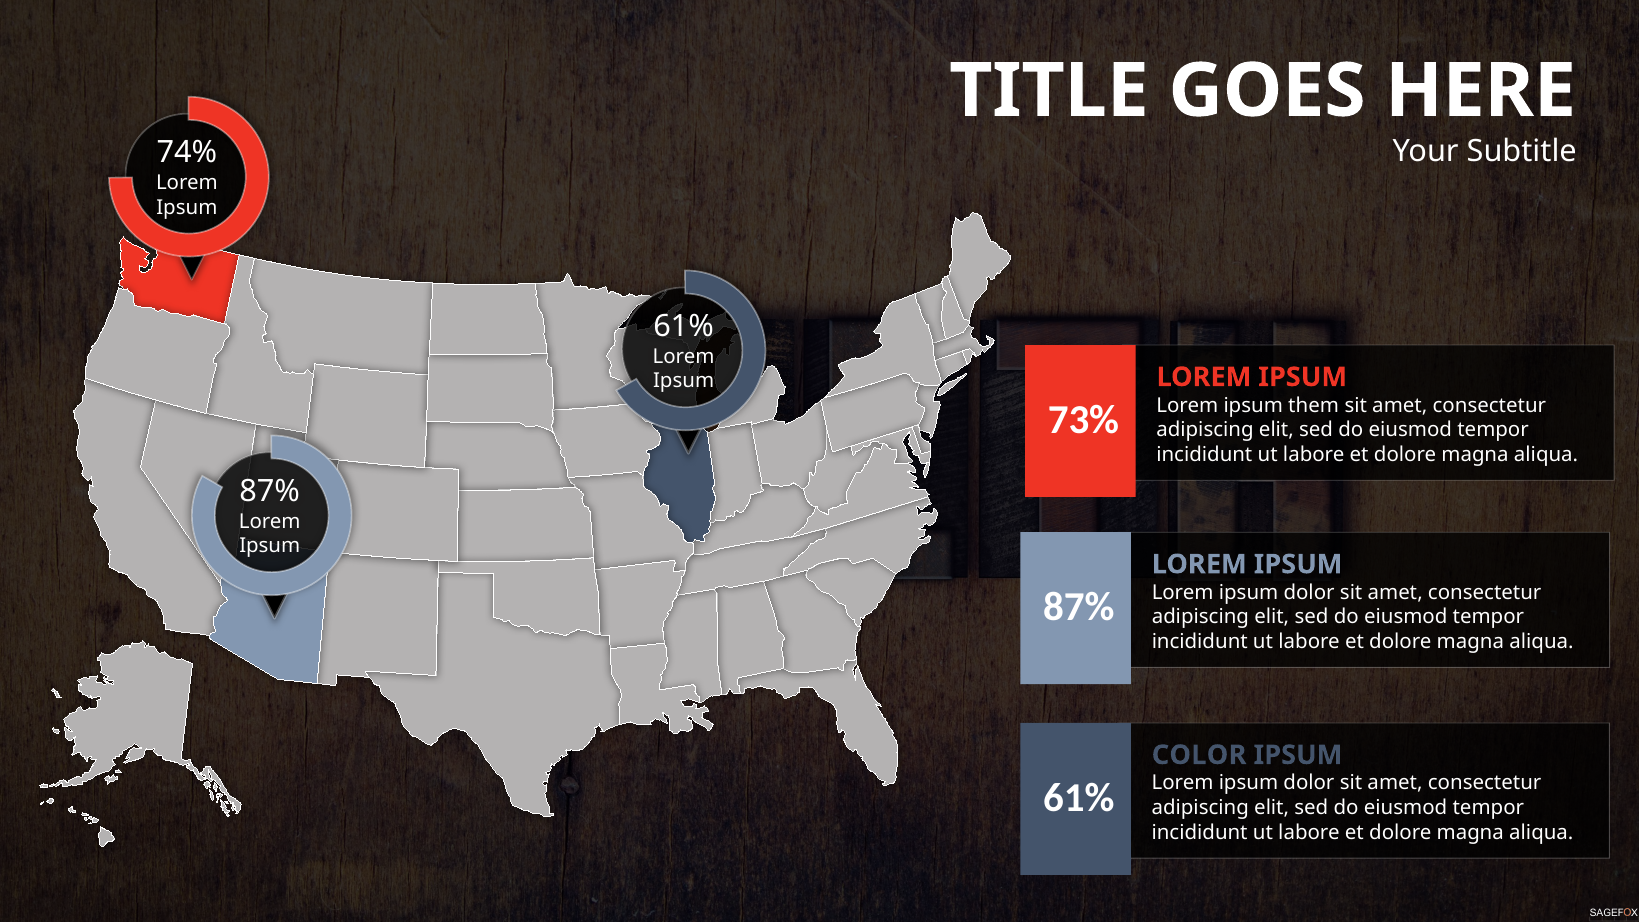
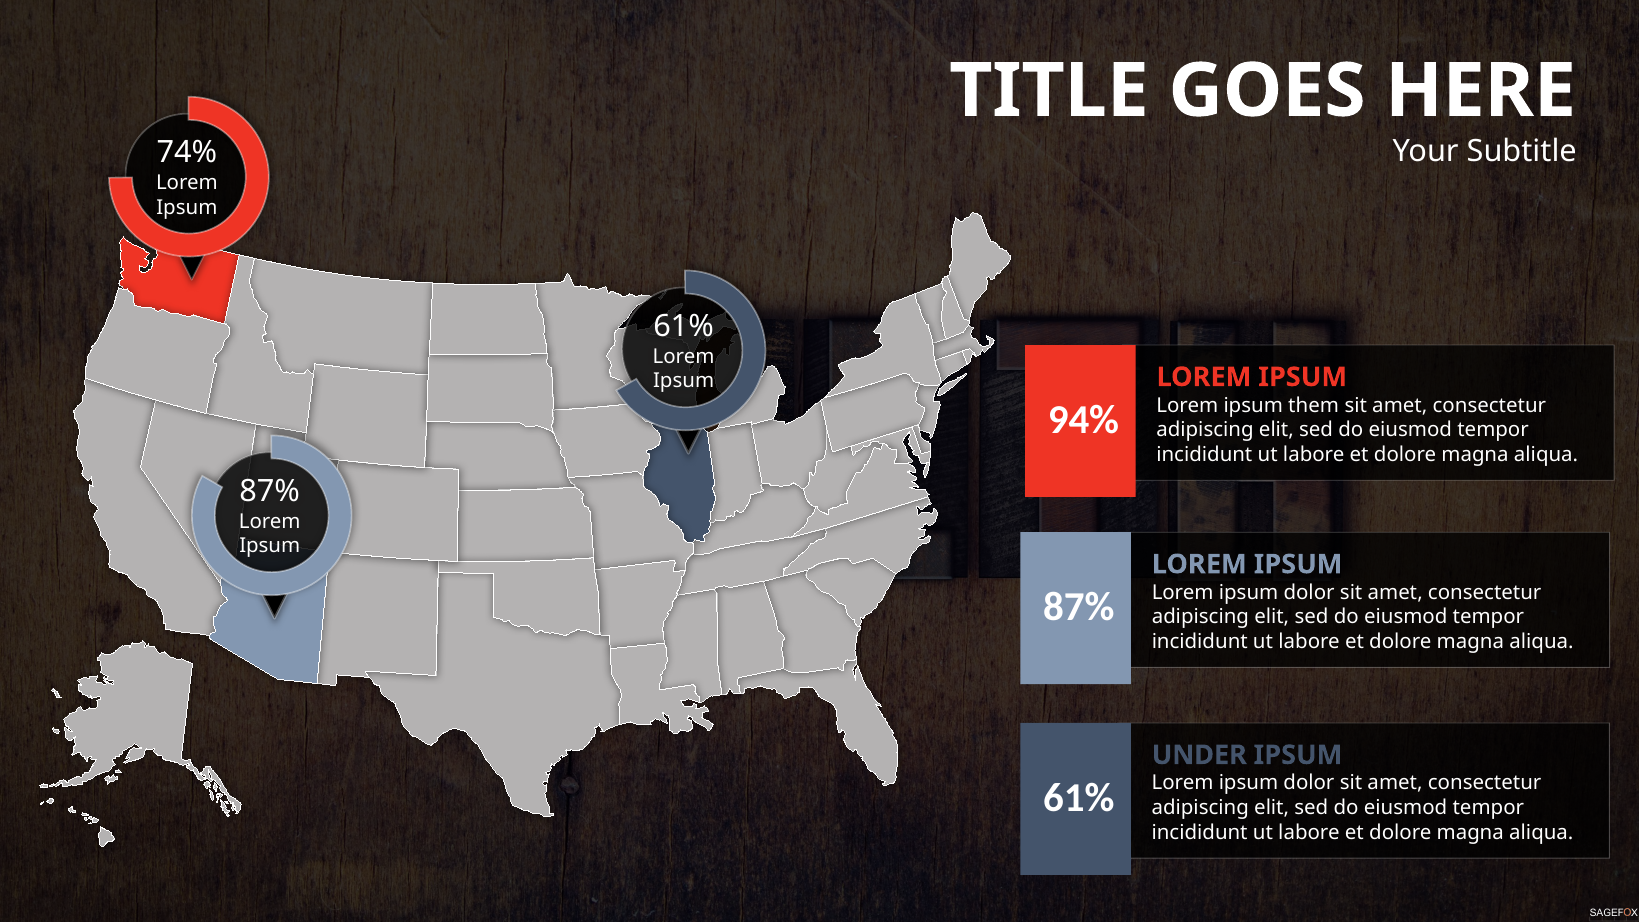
73%: 73% -> 94%
COLOR: COLOR -> UNDER
